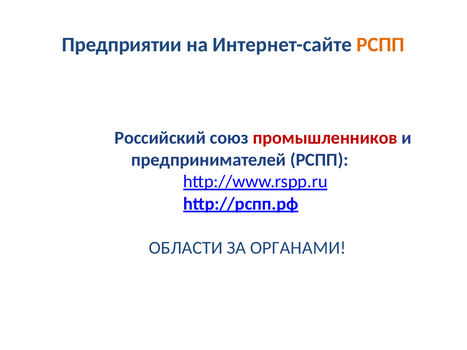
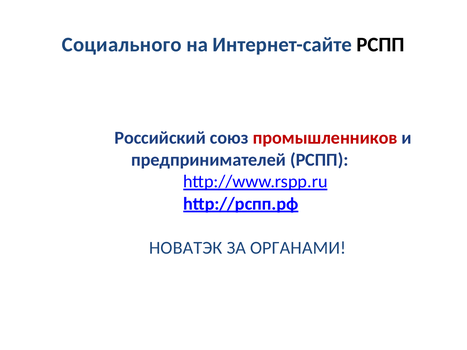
Предприятии: Предприятии -> Социального
РСПП at (381, 45) colour: orange -> black
ОБЛАСТИ: ОБЛАСТИ -> НОВАТЭК
